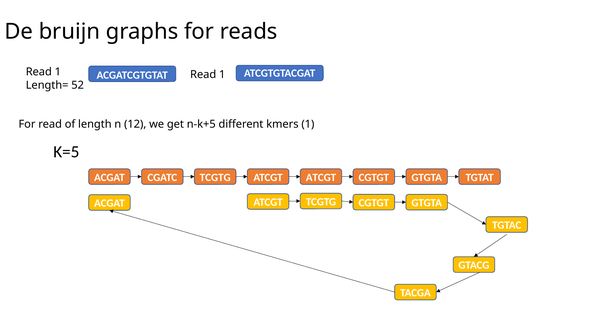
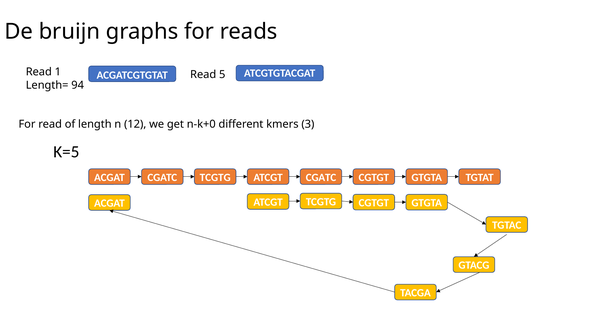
1 at (222, 75): 1 -> 5
52: 52 -> 94
n-k+5: n-k+5 -> n-k+0
kmers 1: 1 -> 3
ATCGT ATCGT: ATCGT -> CGATC
